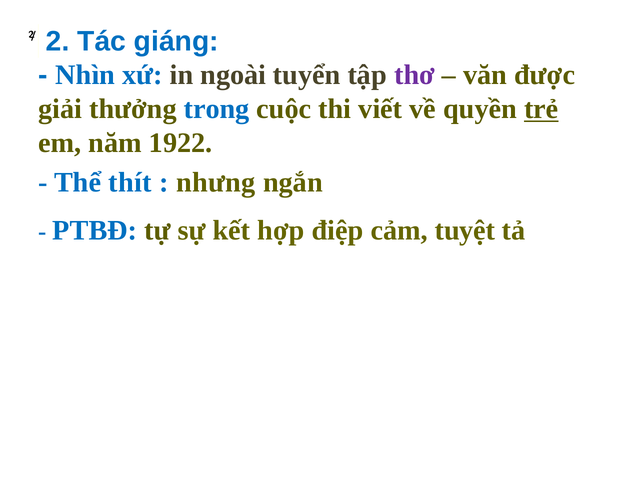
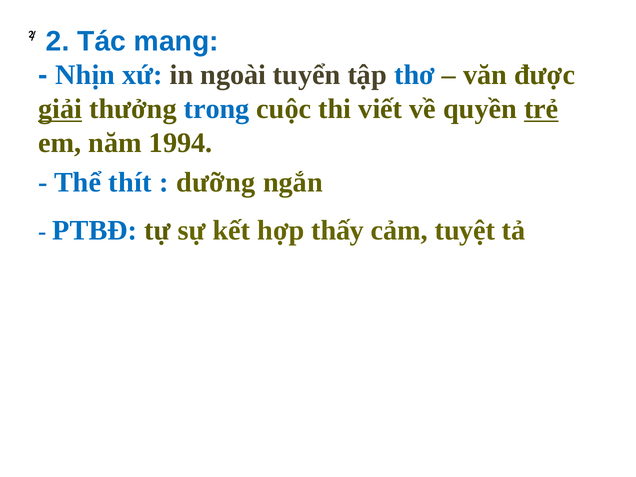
giáng: giáng -> mang
Nhìn: Nhìn -> Nhịn
thơ colour: purple -> blue
giải underline: none -> present
1922: 1922 -> 1994
nhưng: nhưng -> dưỡng
điệp: điệp -> thấy
